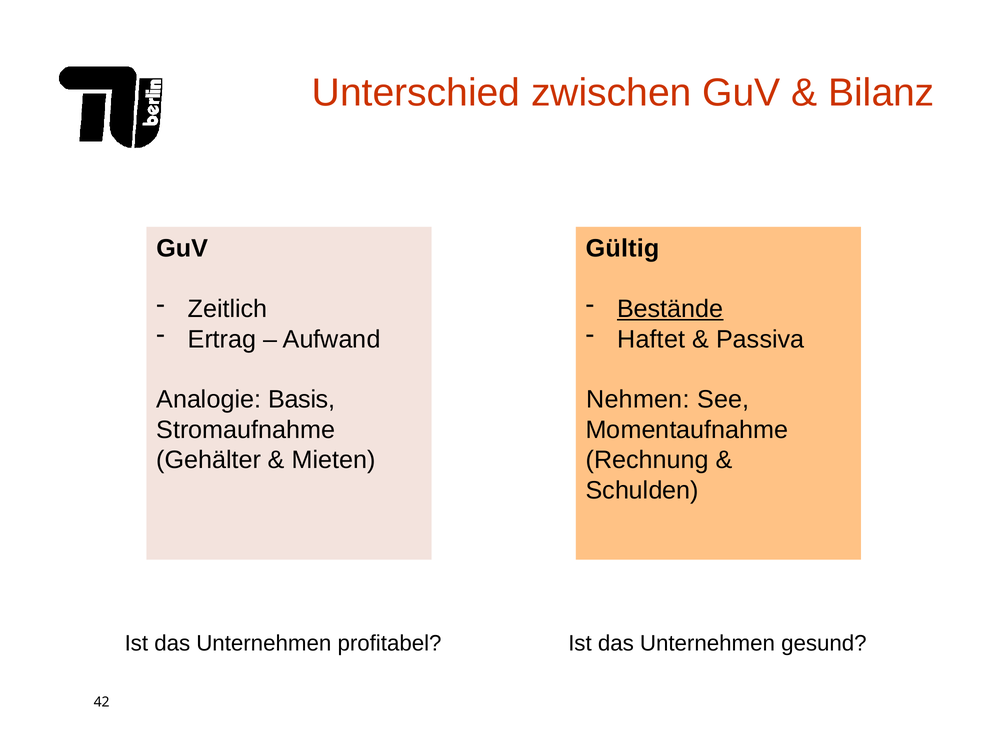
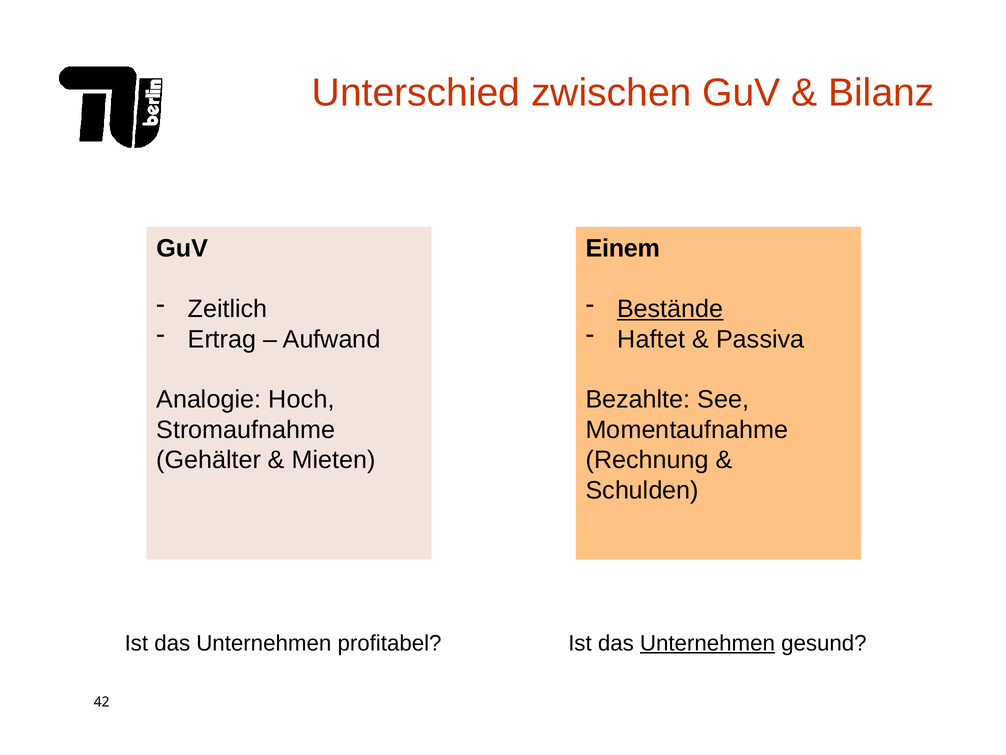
Gültig: Gültig -> Einem
Basis: Basis -> Hoch
Nehmen: Nehmen -> Bezahlte
Unternehmen at (707, 643) underline: none -> present
